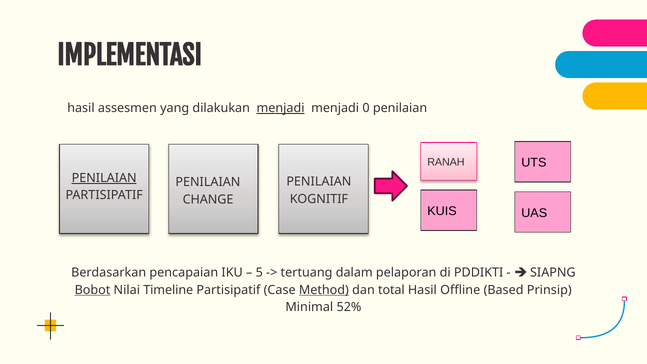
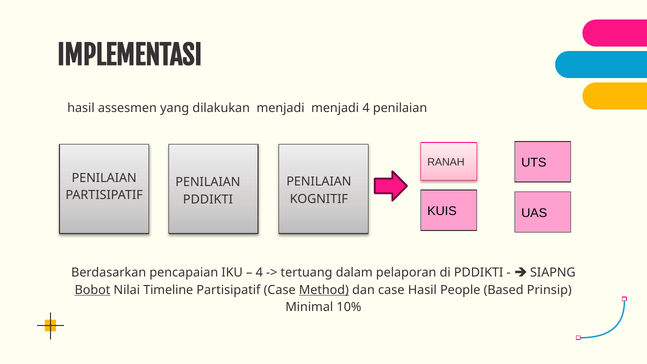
menjadi at (281, 108) underline: present -> none
menjadi 0: 0 -> 4
PENILAIAN at (104, 178) underline: present -> none
CHANGE at (208, 199): CHANGE -> PDDIKTI
5 at (259, 273): 5 -> 4
dan total: total -> case
Offline: Offline -> People
52%: 52% -> 10%
